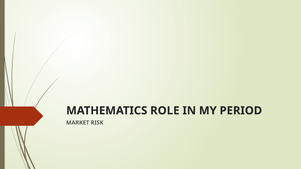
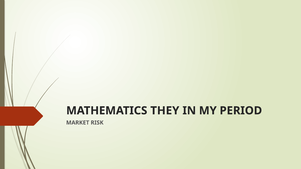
ROLE: ROLE -> THEY
